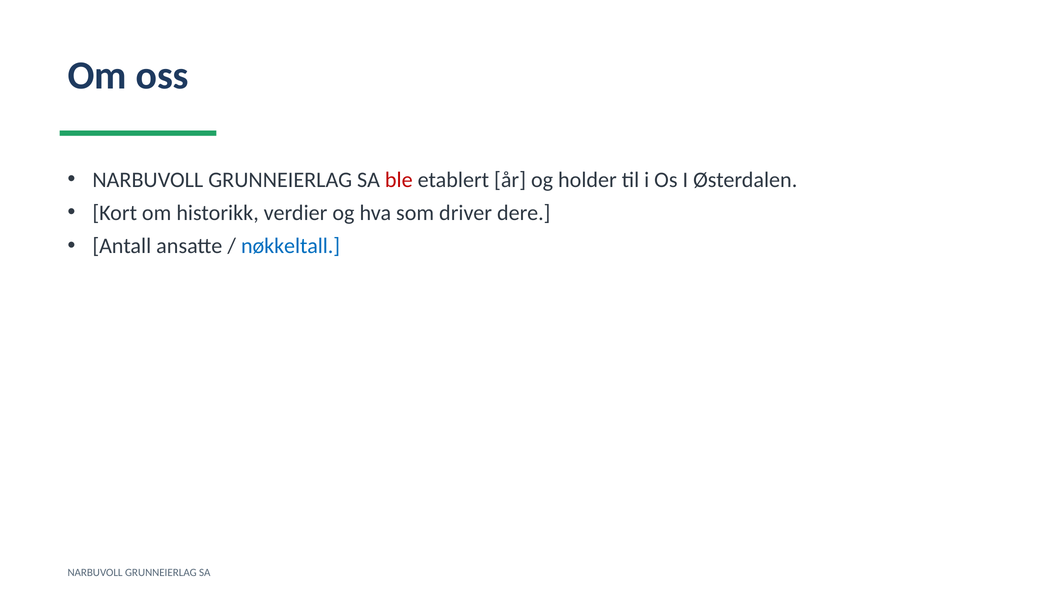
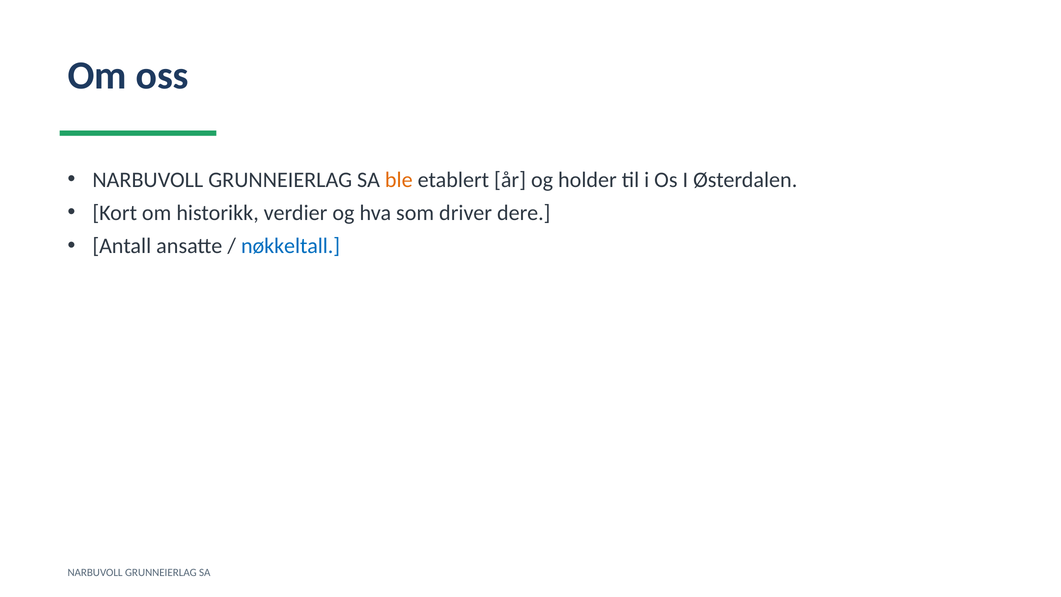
ble colour: red -> orange
